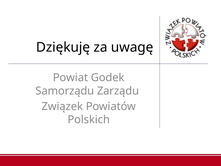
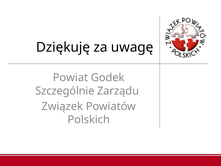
Samorządu: Samorządu -> Szczególnie
